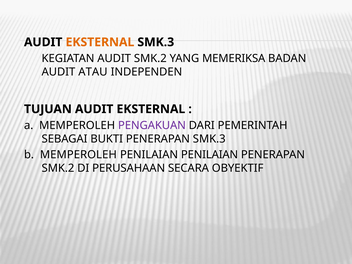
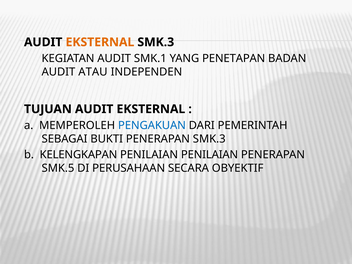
AUDIT SMK.2: SMK.2 -> SMK.1
MEMERIKSA: MEMERIKSA -> PENETAPAN
PENGAKUAN colour: purple -> blue
b MEMPEROLEH: MEMPEROLEH -> KELENGKAPAN
SMK.2 at (58, 168): SMK.2 -> SMK.5
